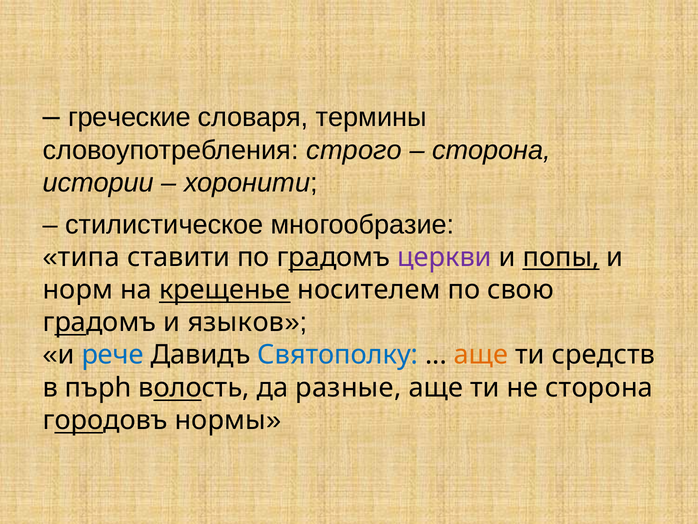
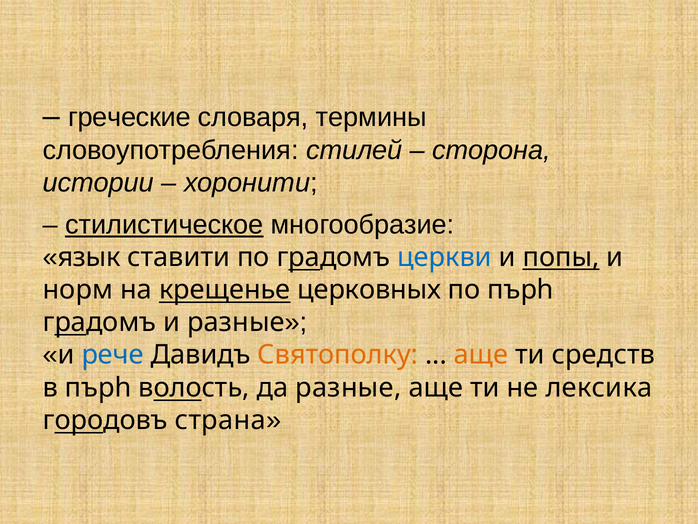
строго: строго -> стилей
стилистическое underline: none -> present
типа: типа -> язык
церкви colour: purple -> blue
носителем: носителем -> церковных
по свою: свою -> пърh
и языков: языков -> разные
Святополку colour: blue -> orange
не сторона: сторона -> лексика
нормы: нормы -> страна
